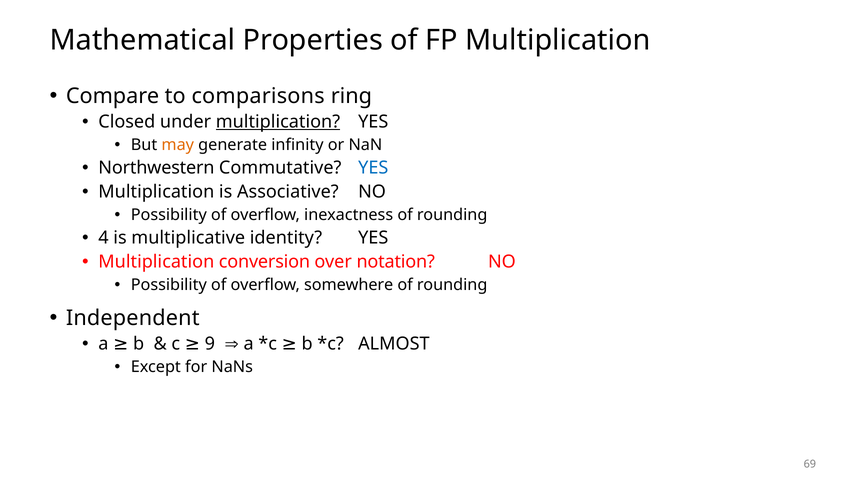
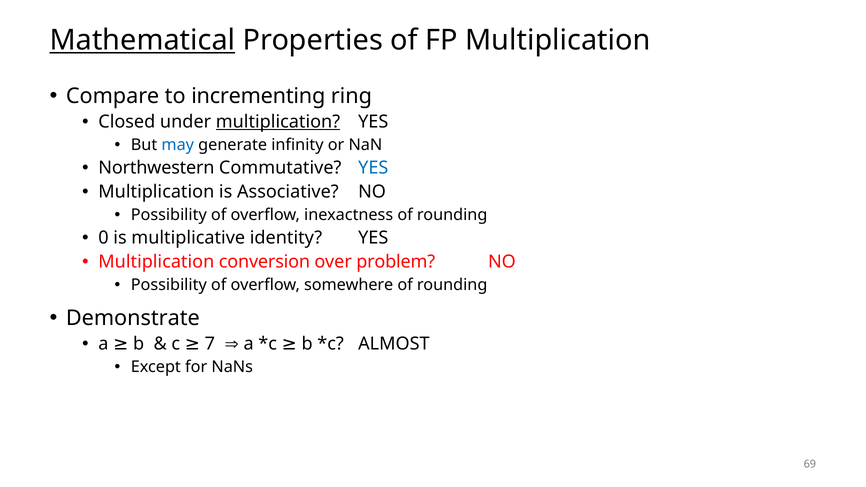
Mathematical underline: none -> present
comparisons: comparisons -> incrementing
may colour: orange -> blue
4: 4 -> 0
notation: notation -> problem
Independent: Independent -> Demonstrate
9: 9 -> 7
